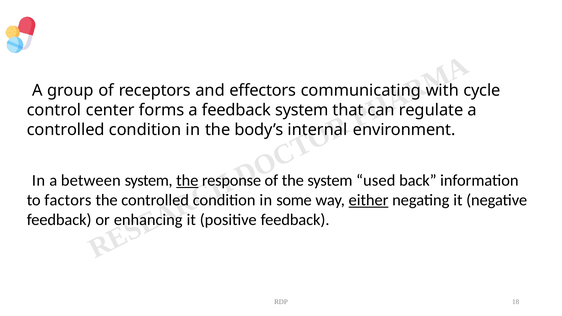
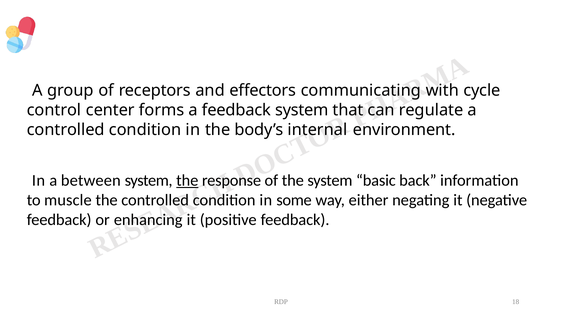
used: used -> basic
factors: factors -> muscle
either underline: present -> none
